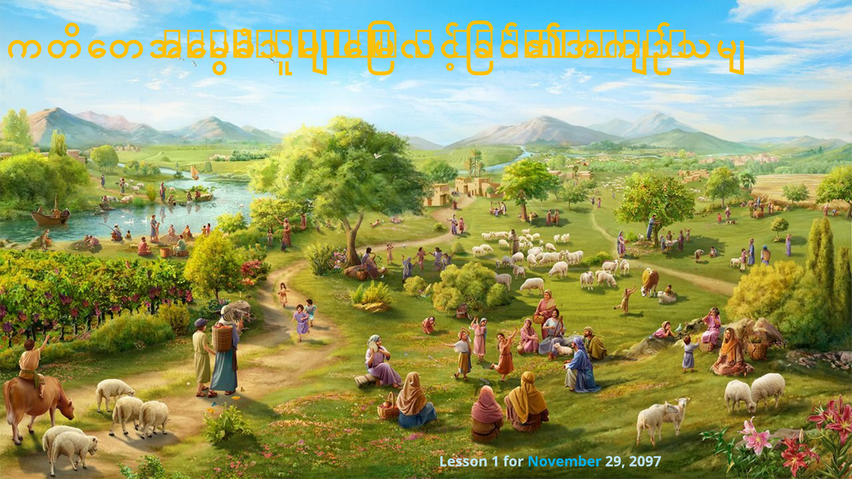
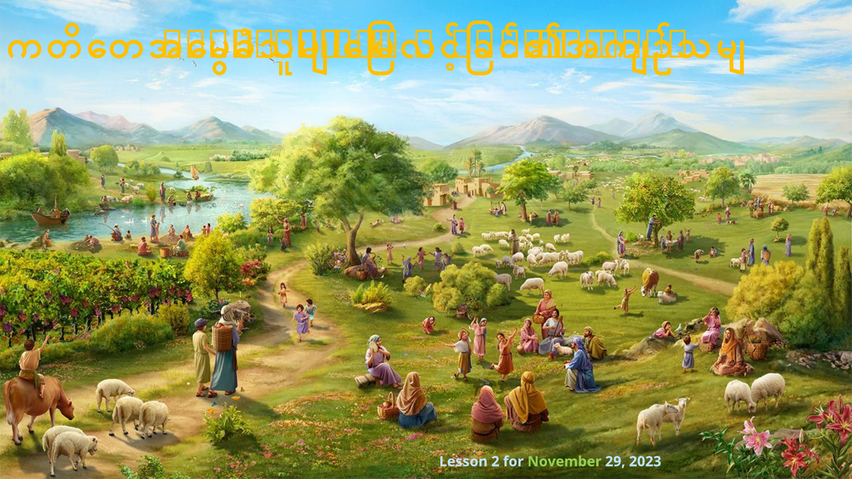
1: 1 -> 2
November colour: light blue -> light green
2097: 2097 -> 2023
